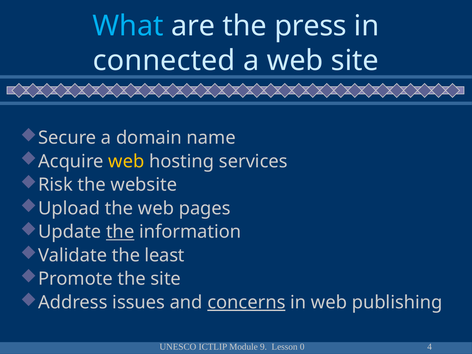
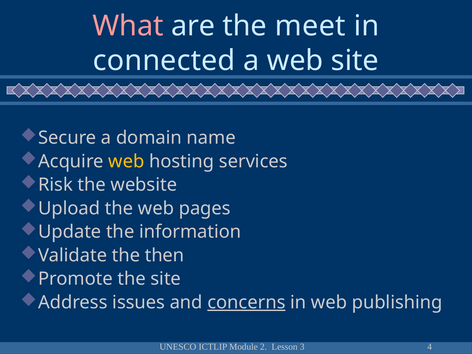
What colour: light blue -> pink
press: press -> meet
the at (120, 232) underline: present -> none
least: least -> then
9: 9 -> 2
0: 0 -> 3
